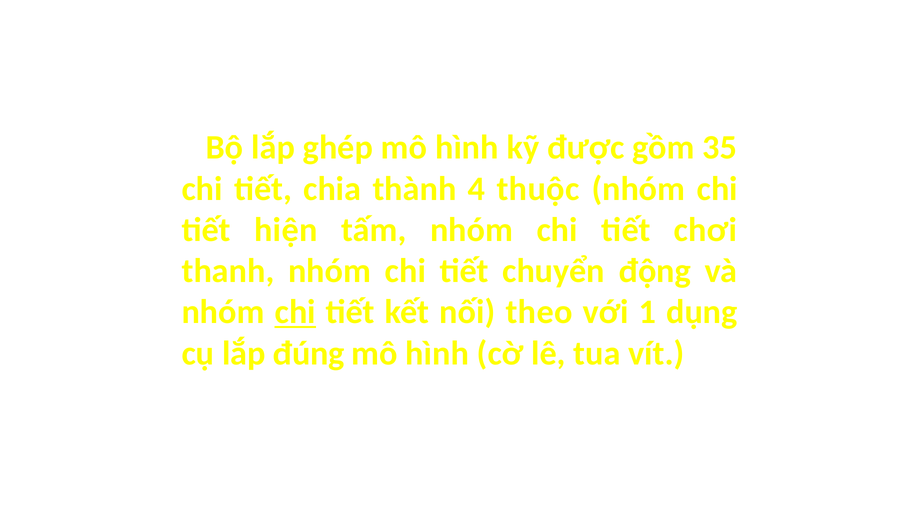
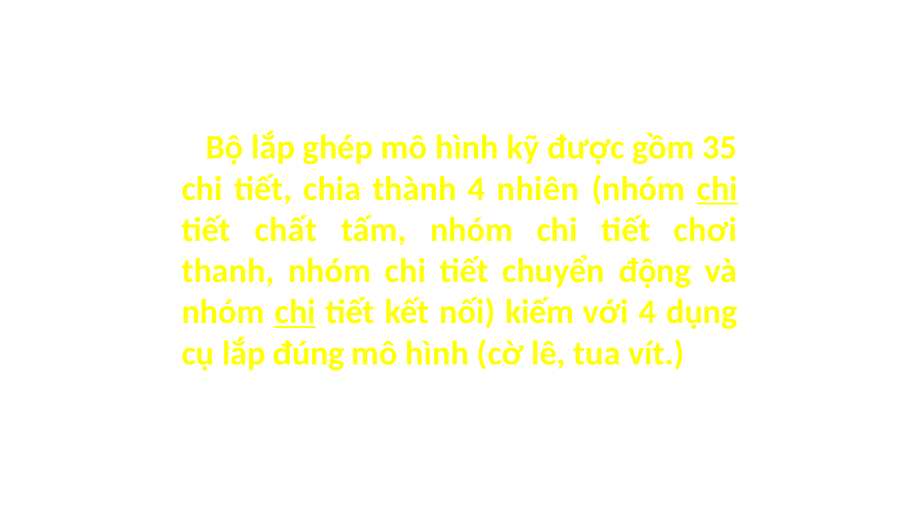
thuộc: thuộc -> nhiên
chi at (717, 189) underline: none -> present
hiện: hiện -> chất
theo: theo -> kiếm
với 1: 1 -> 4
